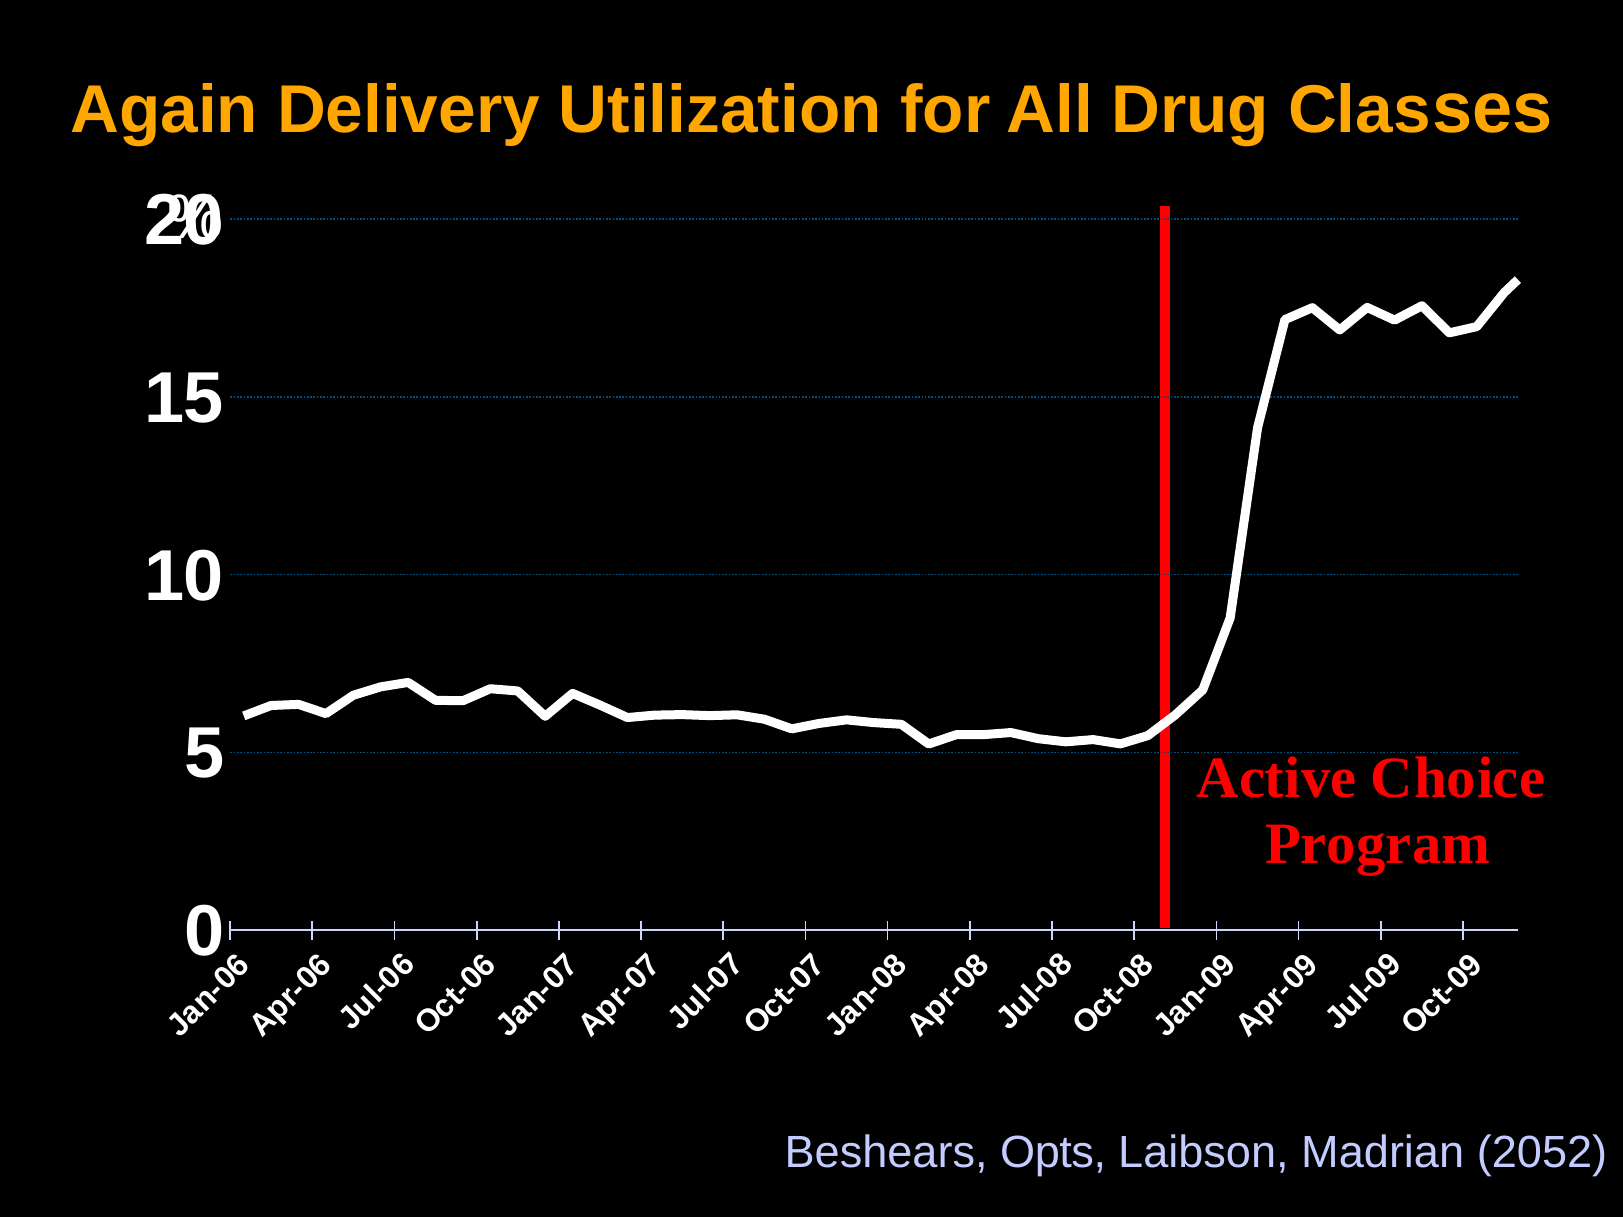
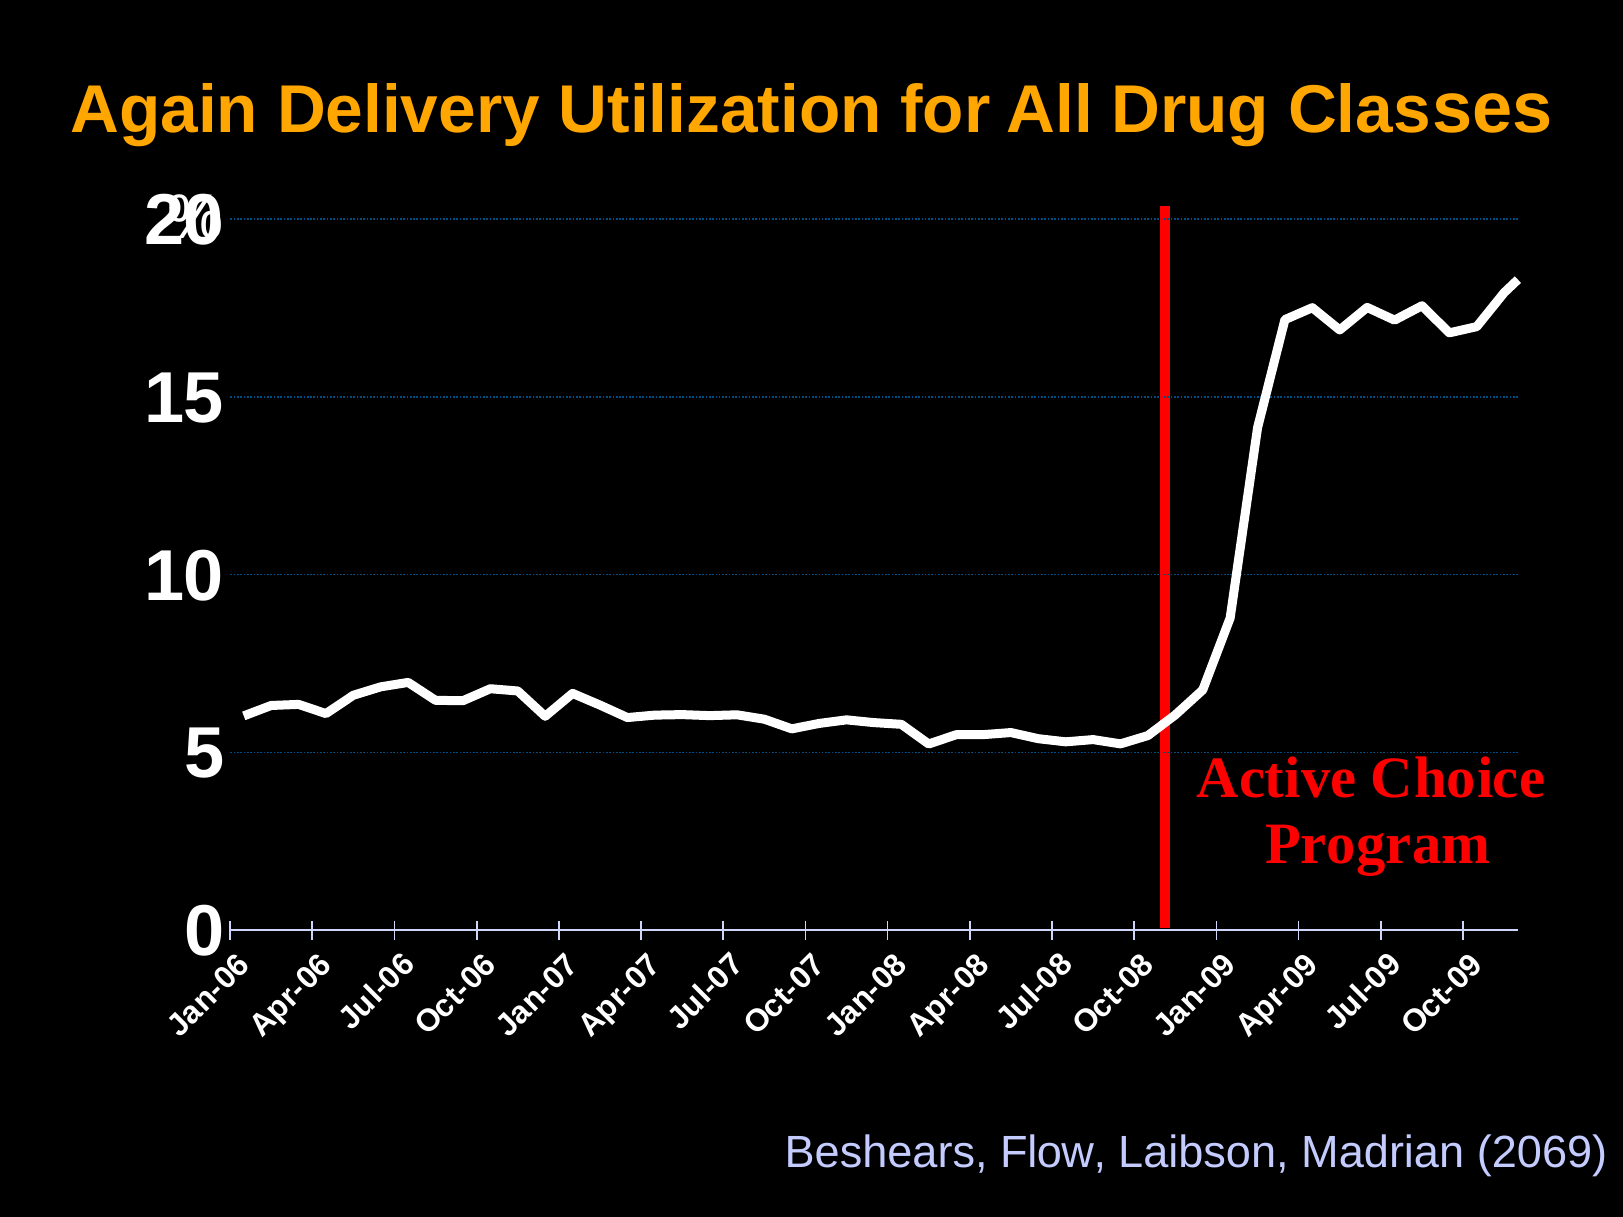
Opts: Opts -> Flow
2052: 2052 -> 2069
